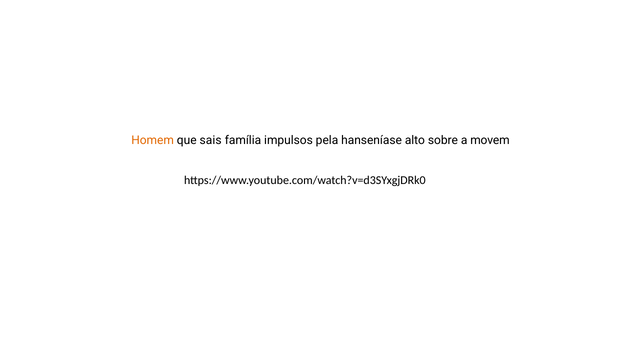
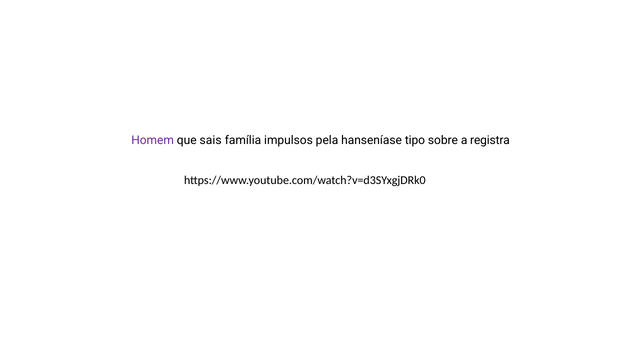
Homem colour: orange -> purple
alto: alto -> tipo
movem: movem -> registra
